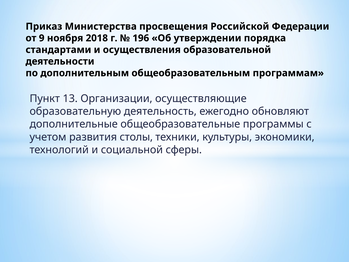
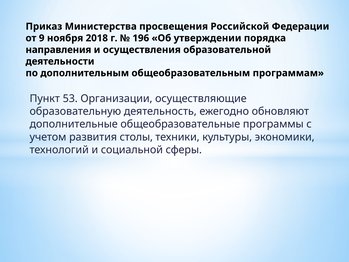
стандартами: стандартами -> направления
13: 13 -> 53
